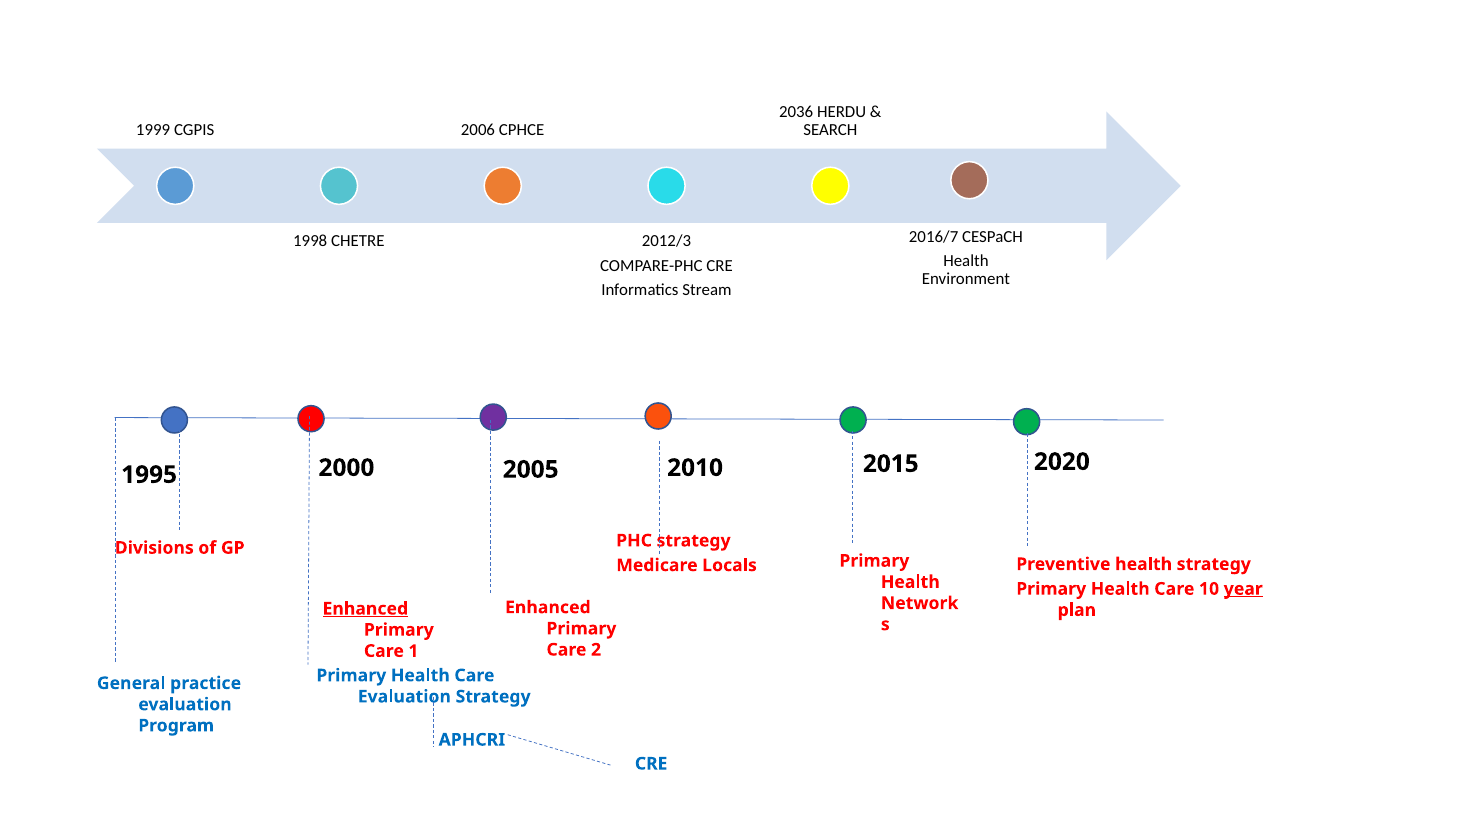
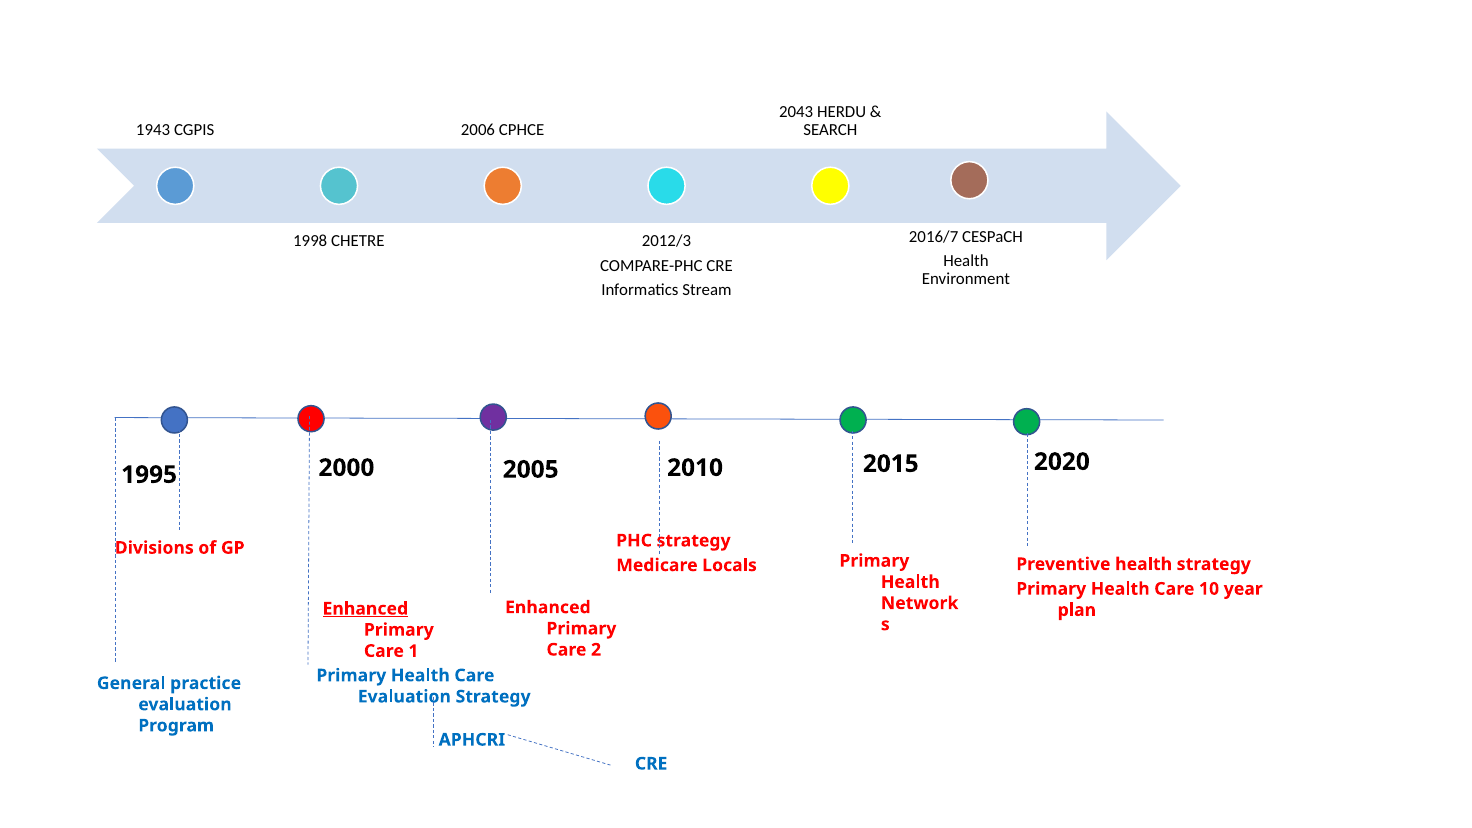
2036: 2036 -> 2043
1999: 1999 -> 1943
year underline: present -> none
